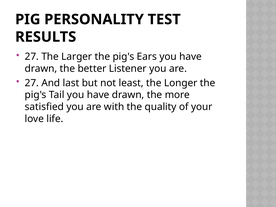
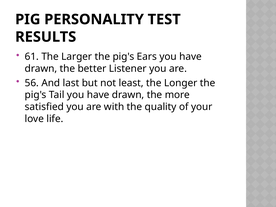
27 at (32, 57): 27 -> 61
27 at (32, 83): 27 -> 56
